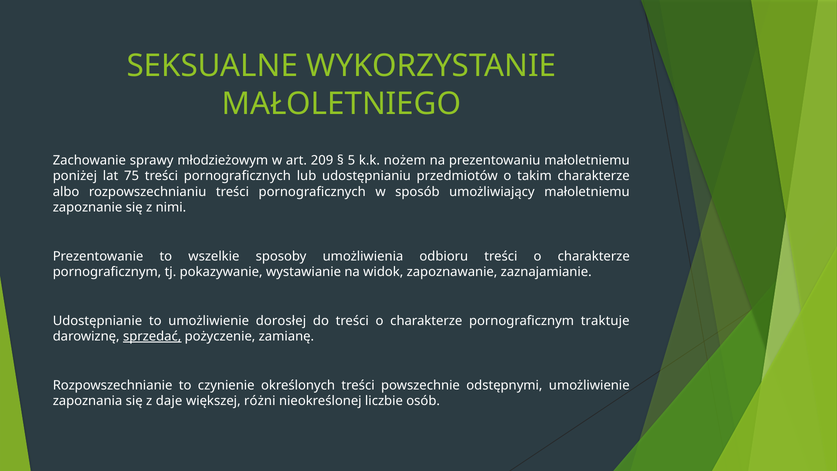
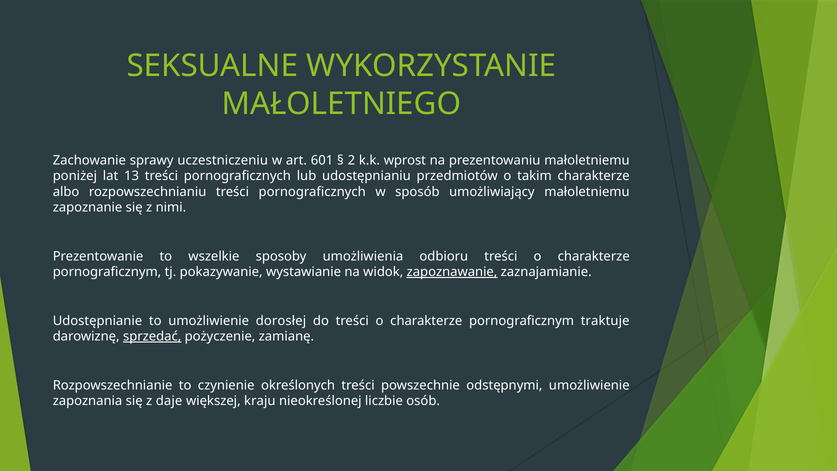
młodzieżowym: młodzieżowym -> uczestniczeniu
209: 209 -> 601
5: 5 -> 2
nożem: nożem -> wprost
75: 75 -> 13
zapoznawanie underline: none -> present
różni: różni -> kraju
